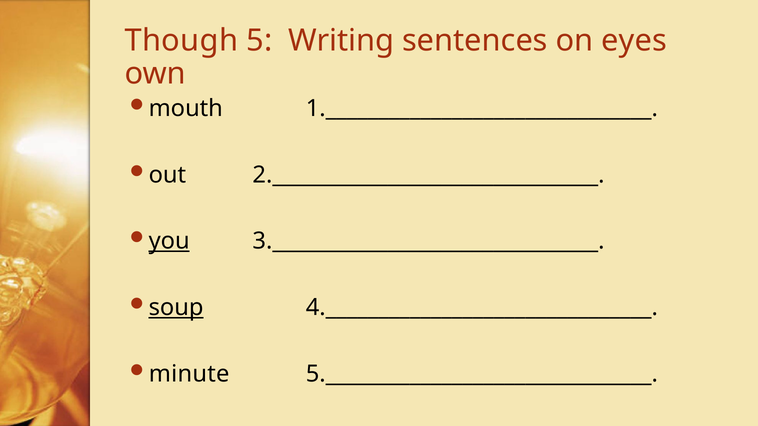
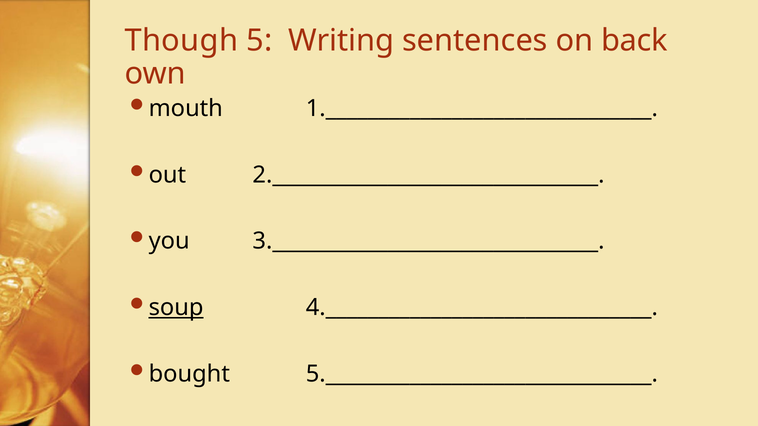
eyes: eyes -> back
you underline: present -> none
minute: minute -> bought
